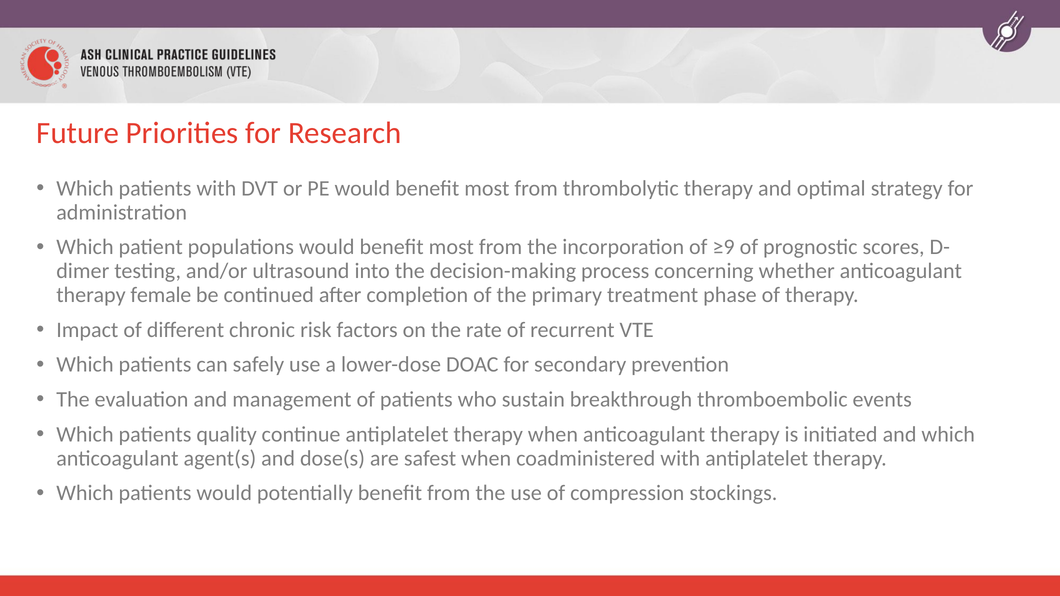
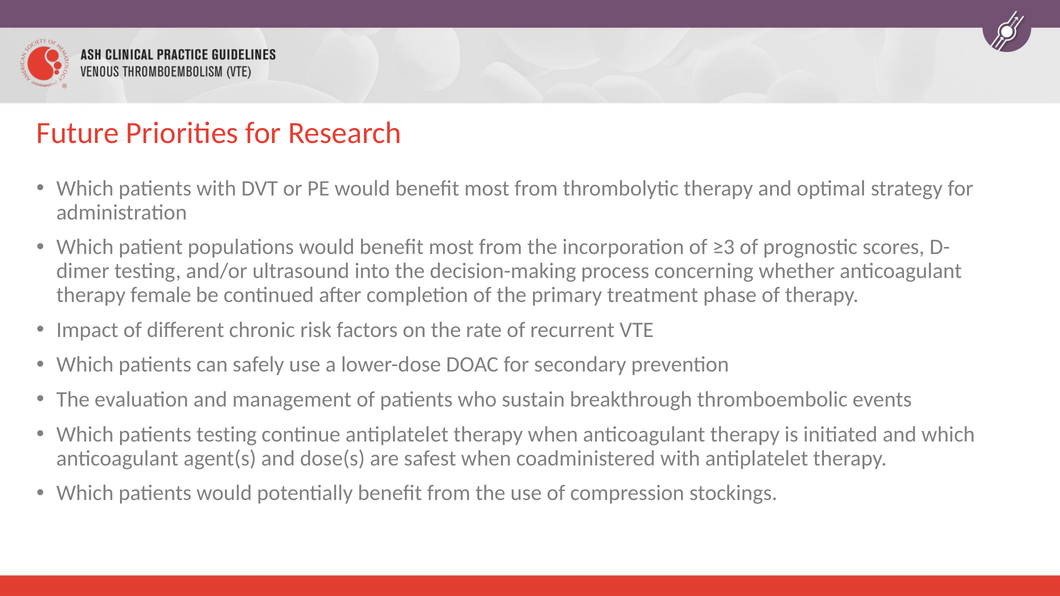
≥9: ≥9 -> ≥3
patients quality: quality -> testing
